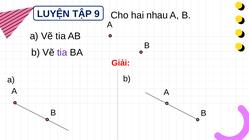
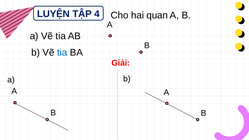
9: 9 -> 4
nhau: nhau -> quan
tia at (62, 52) colour: purple -> blue
